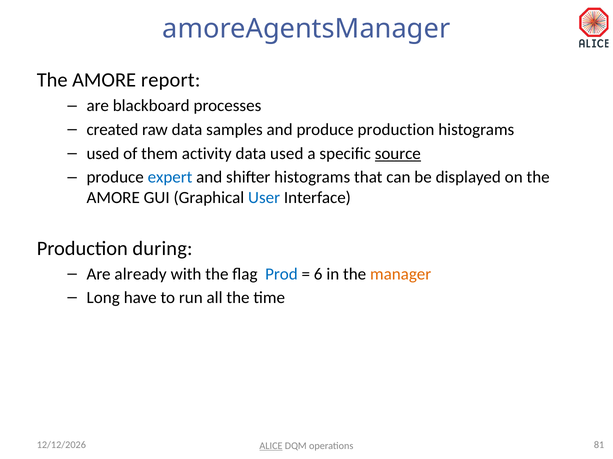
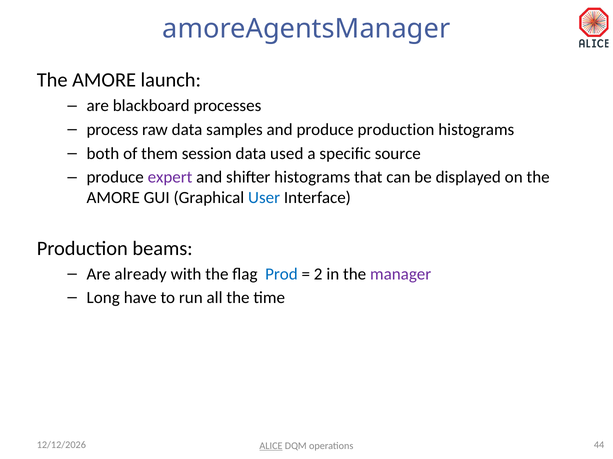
report: report -> launch
created: created -> process
used at (103, 154): used -> both
activity: activity -> session
source underline: present -> none
expert colour: blue -> purple
during: during -> beams
6: 6 -> 2
manager colour: orange -> purple
81: 81 -> 44
